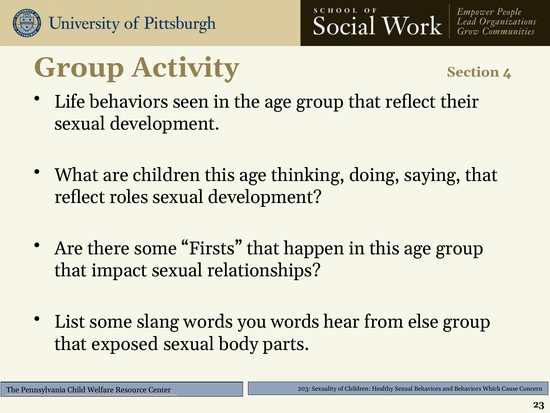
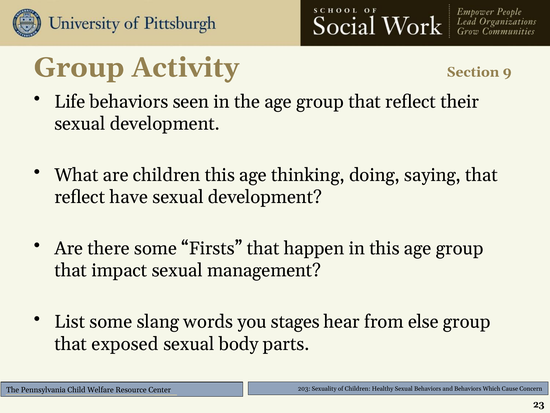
4: 4 -> 9
roles: roles -> have
relationships: relationships -> management
you words: words -> stages
